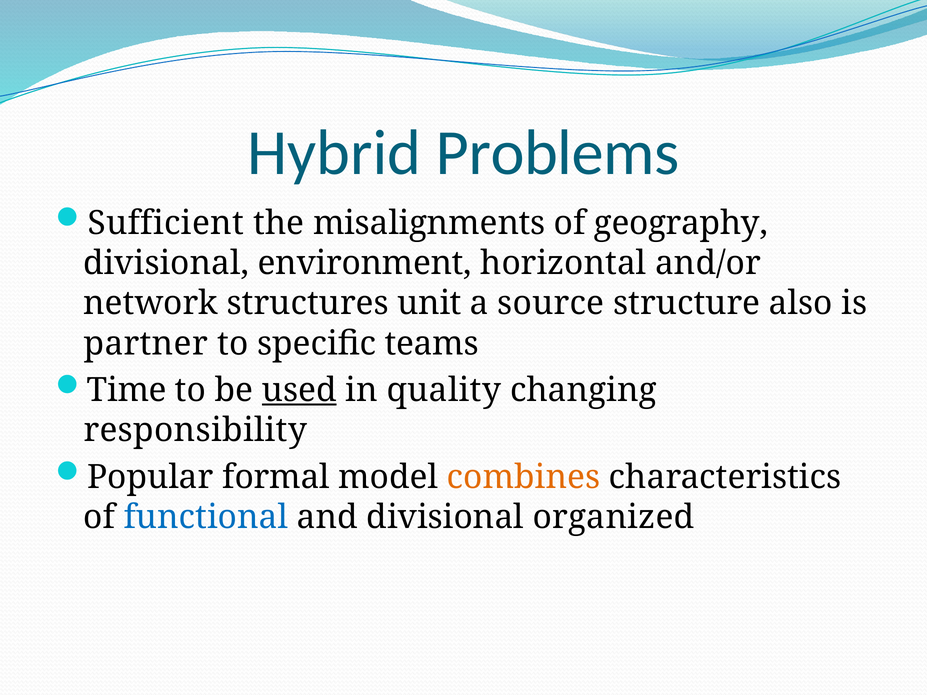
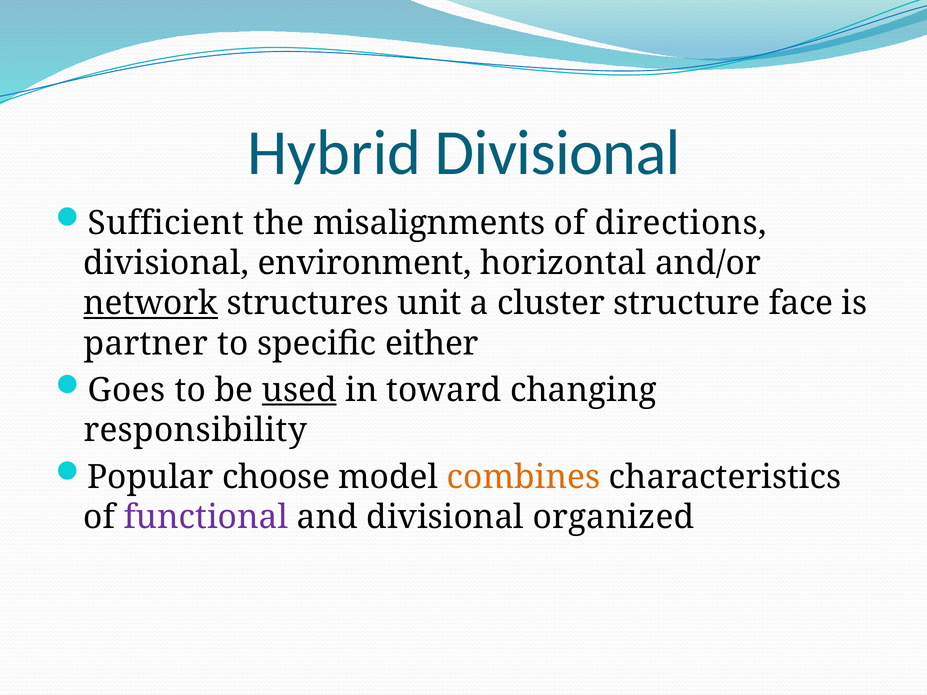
Hybrid Problems: Problems -> Divisional
geography: geography -> directions
network underline: none -> present
source: source -> cluster
also: also -> face
teams: teams -> either
Time: Time -> Goes
quality: quality -> toward
formal: formal -> choose
functional colour: blue -> purple
